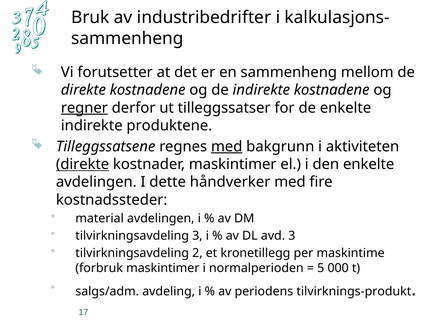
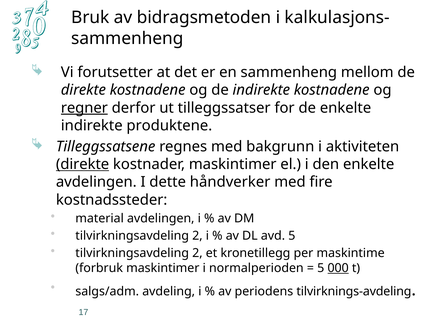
industribedrifter: industribedrifter -> bidragsmetoden
med at (227, 146) underline: present -> none
3 at (197, 236): 3 -> 2
avd 3: 3 -> 5
000 underline: none -> present
tilvirknings-produkt: tilvirknings-produkt -> tilvirknings-avdeling
